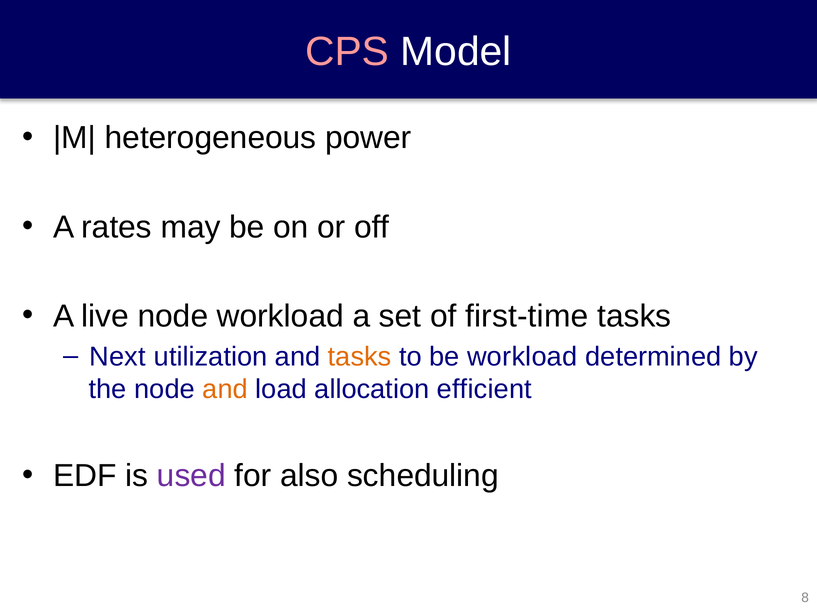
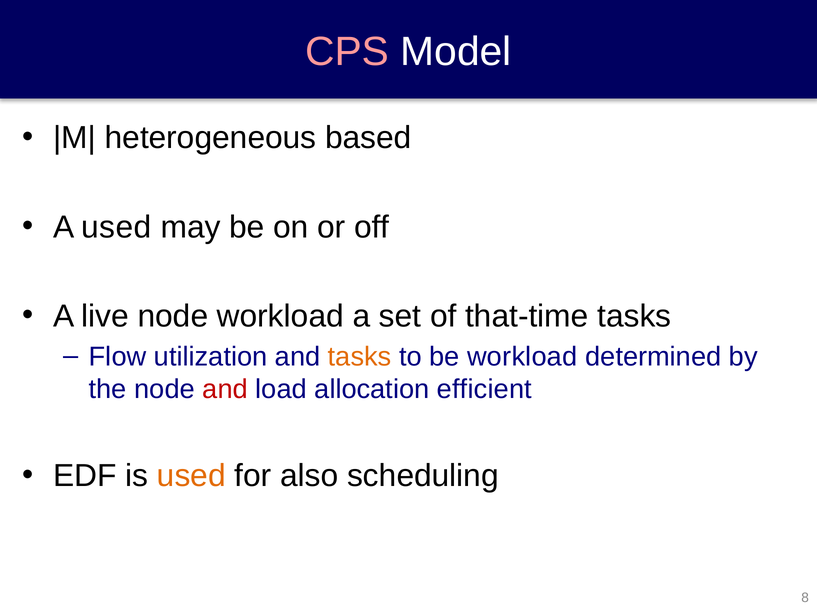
power: power -> based
A rates: rates -> used
first-time: first-time -> that-time
Next: Next -> Flow
and at (225, 389) colour: orange -> red
used at (191, 476) colour: purple -> orange
